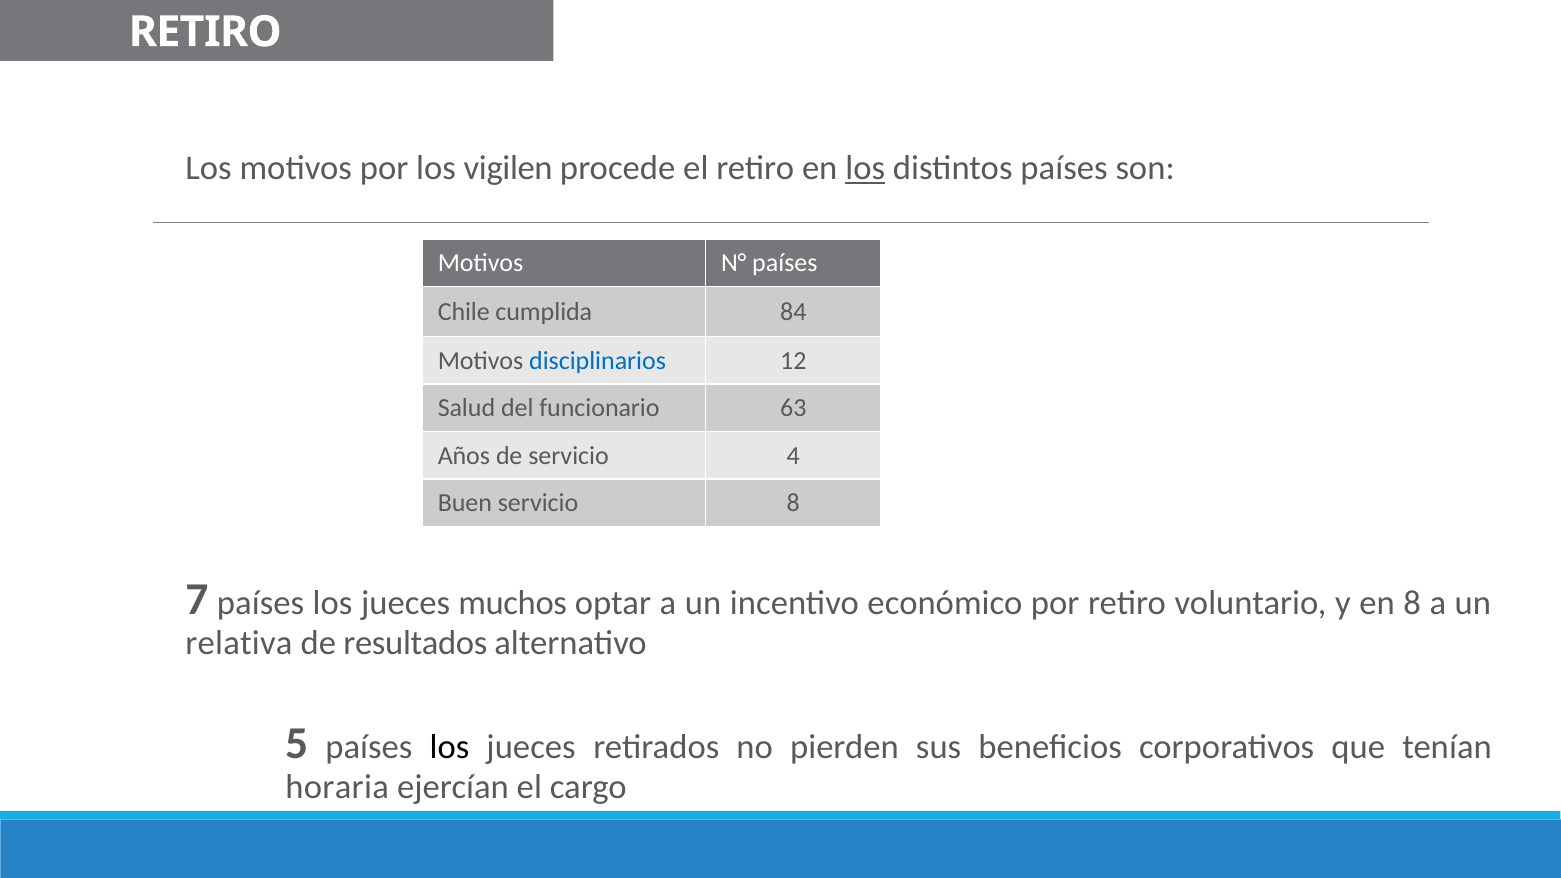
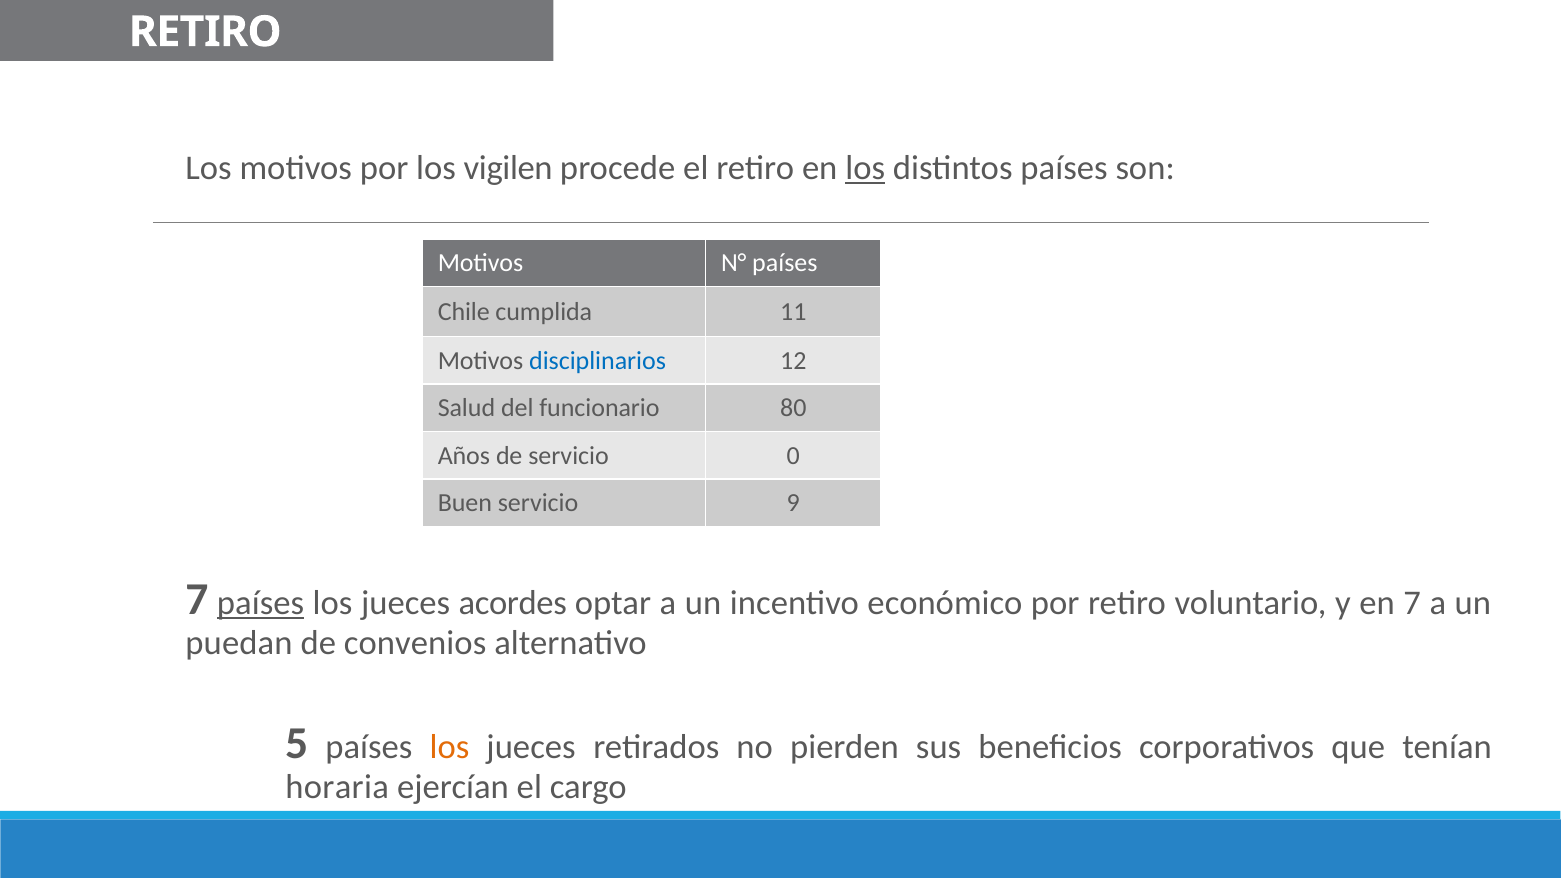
84: 84 -> 11
63: 63 -> 80
4: 4 -> 0
servicio 8: 8 -> 9
países at (261, 603) underline: none -> present
muchos: muchos -> acordes
en 8: 8 -> 7
relativa: relativa -> puedan
resultados: resultados -> convenios
los at (449, 747) colour: black -> orange
